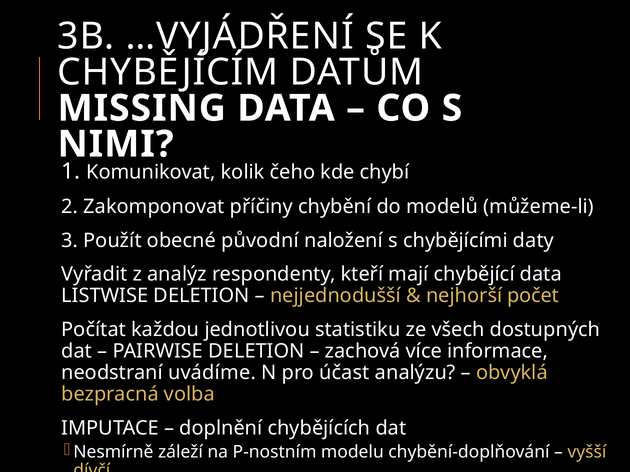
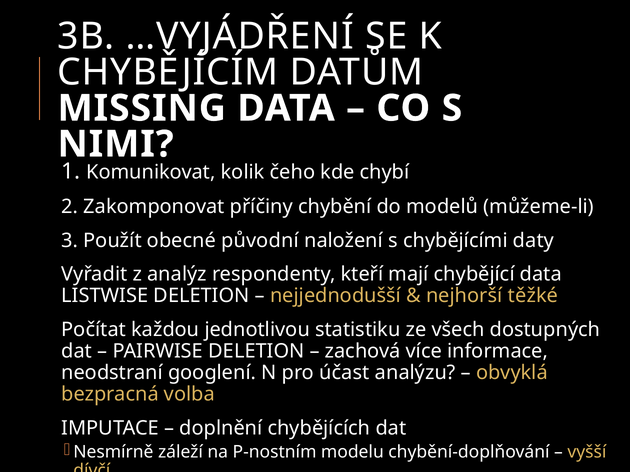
počet: počet -> těžké
uvádíme: uvádíme -> googlení
